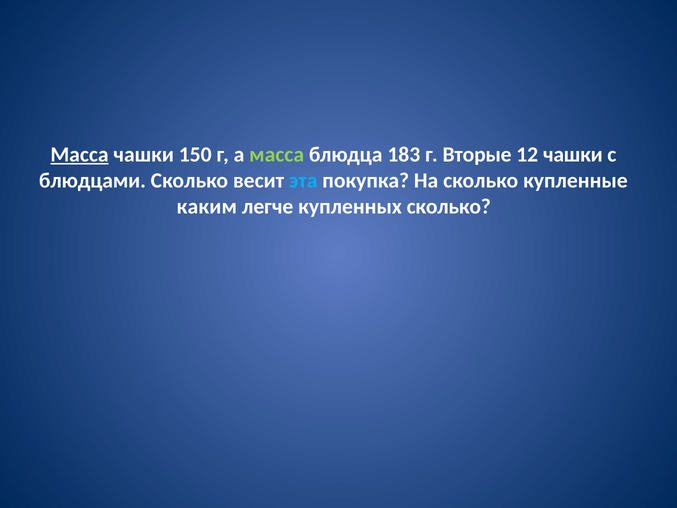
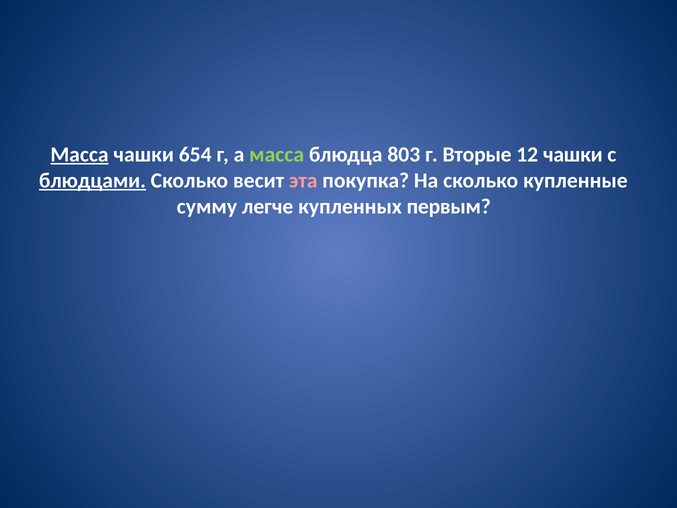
150: 150 -> 654
183: 183 -> 803
блюдцами underline: none -> present
эта colour: light blue -> pink
каким: каким -> сумму
купленных сколько: сколько -> первым
